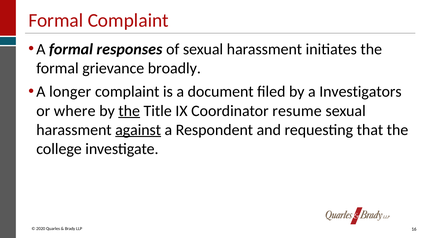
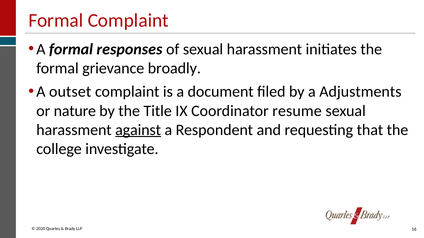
longer: longer -> outset
Investigators: Investigators -> Adjustments
where: where -> nature
the at (129, 111) underline: present -> none
